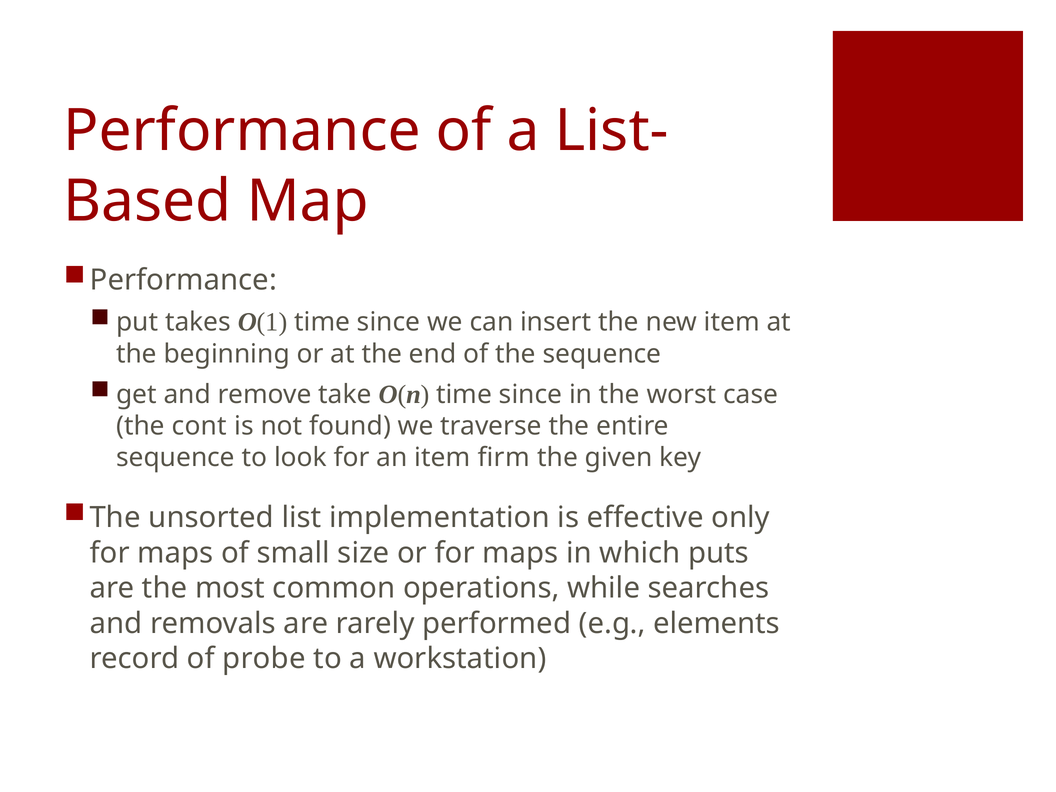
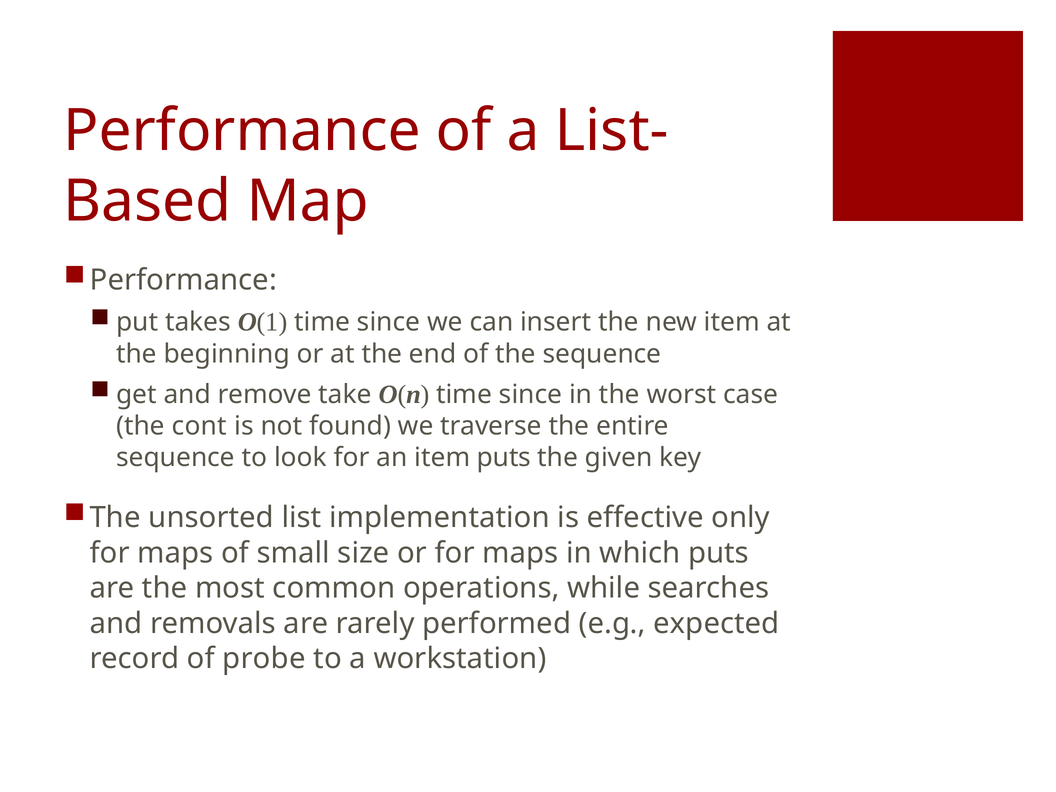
item firm: firm -> puts
elements: elements -> expected
